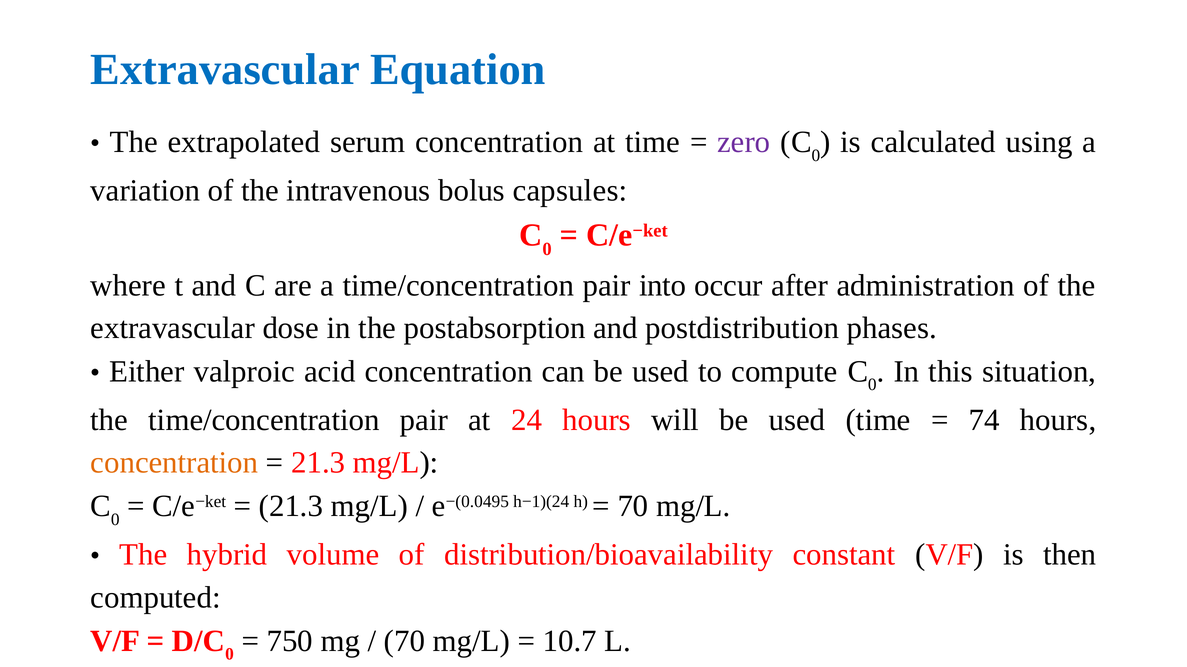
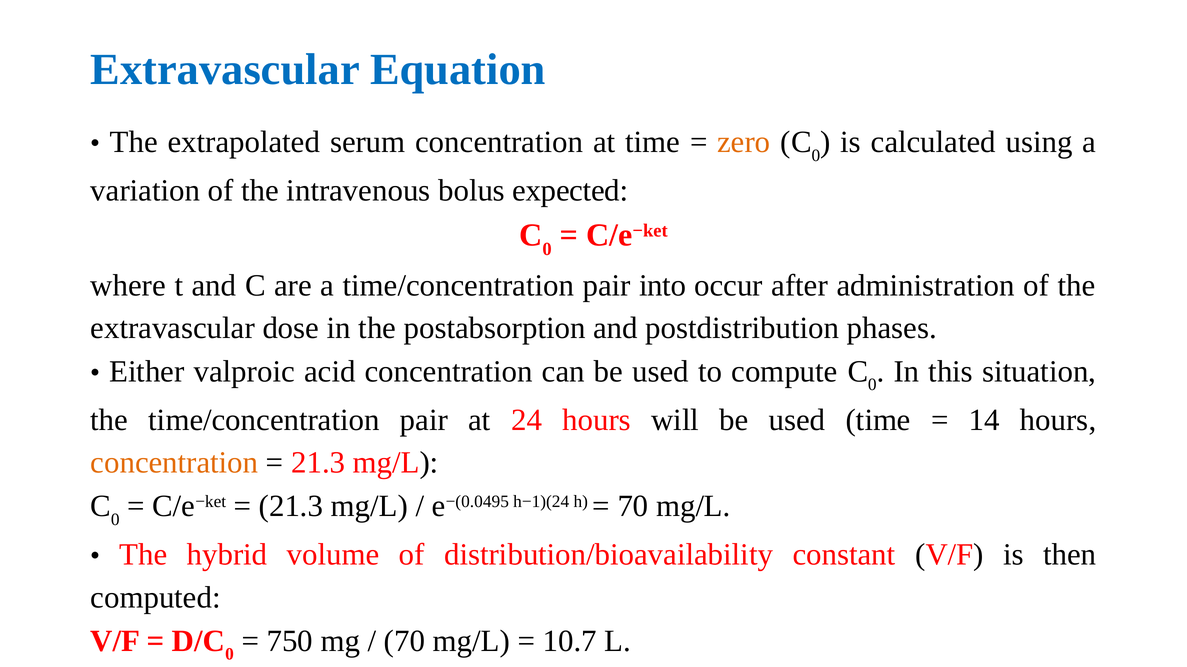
zero colour: purple -> orange
capsules: capsules -> expected
74: 74 -> 14
